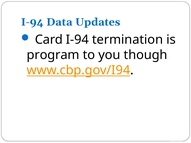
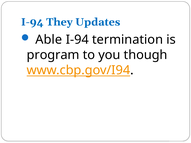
Data: Data -> They
Card: Card -> Able
